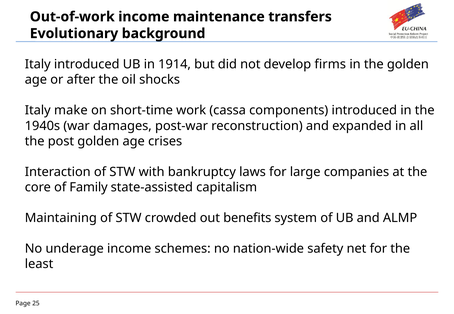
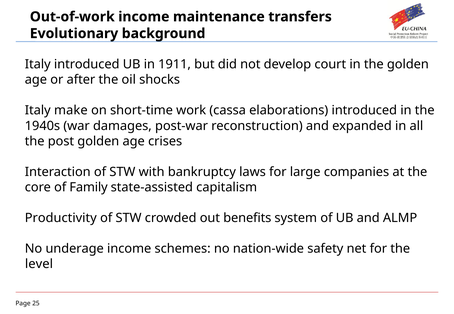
1914: 1914 -> 1911
firms: firms -> court
components: components -> elaborations
Maintaining: Maintaining -> Productivity
least: least -> level
